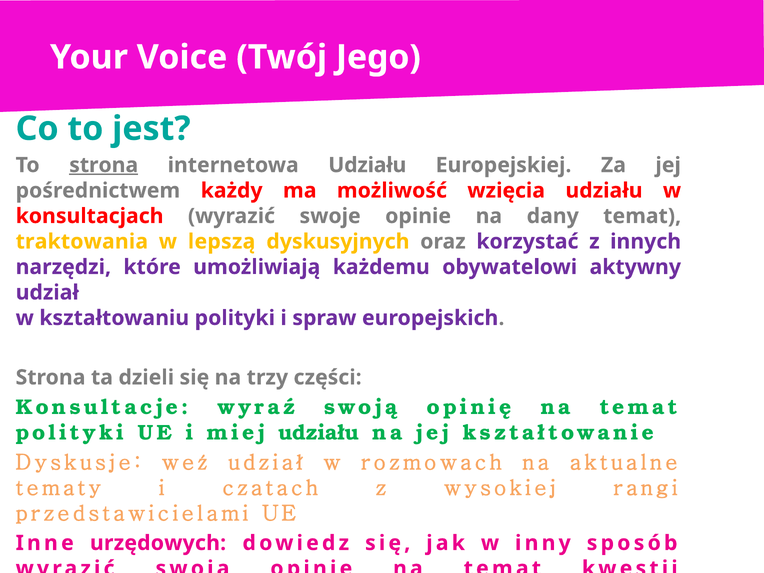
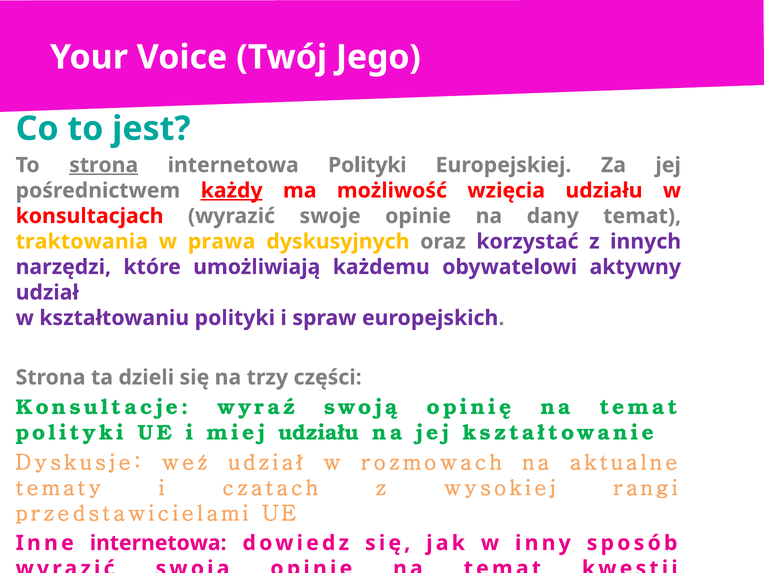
internetowa Udziału: Udziału -> Polityki
każdy underline: none -> present
lepszą: lepszą -> prawa
Inne urzędowych: urzędowych -> internetowa
